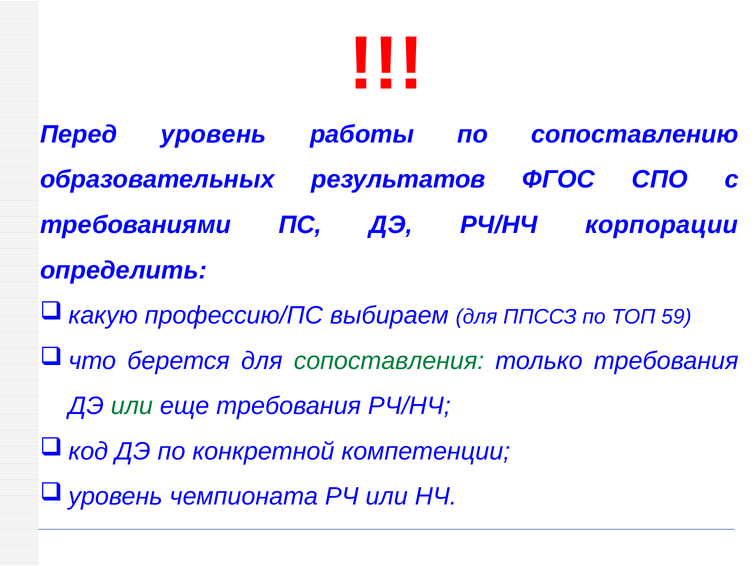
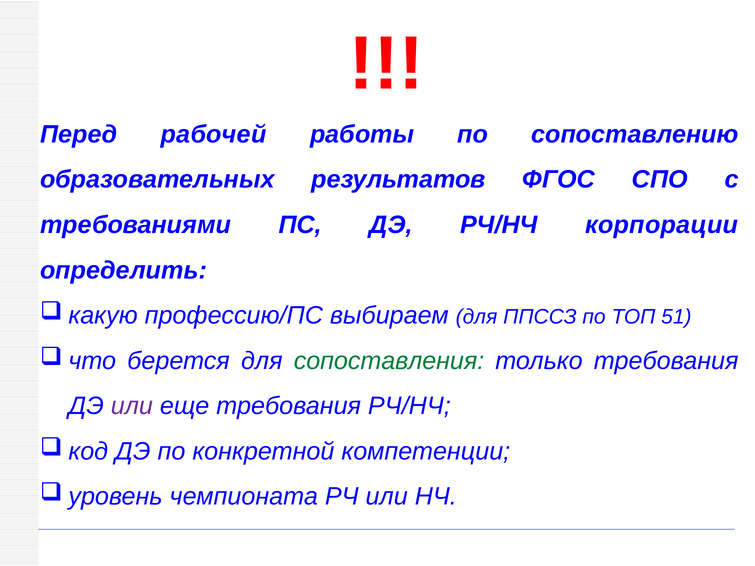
уровень: уровень -> рабочей
59: 59 -> 51
или at (132, 406) colour: green -> purple
